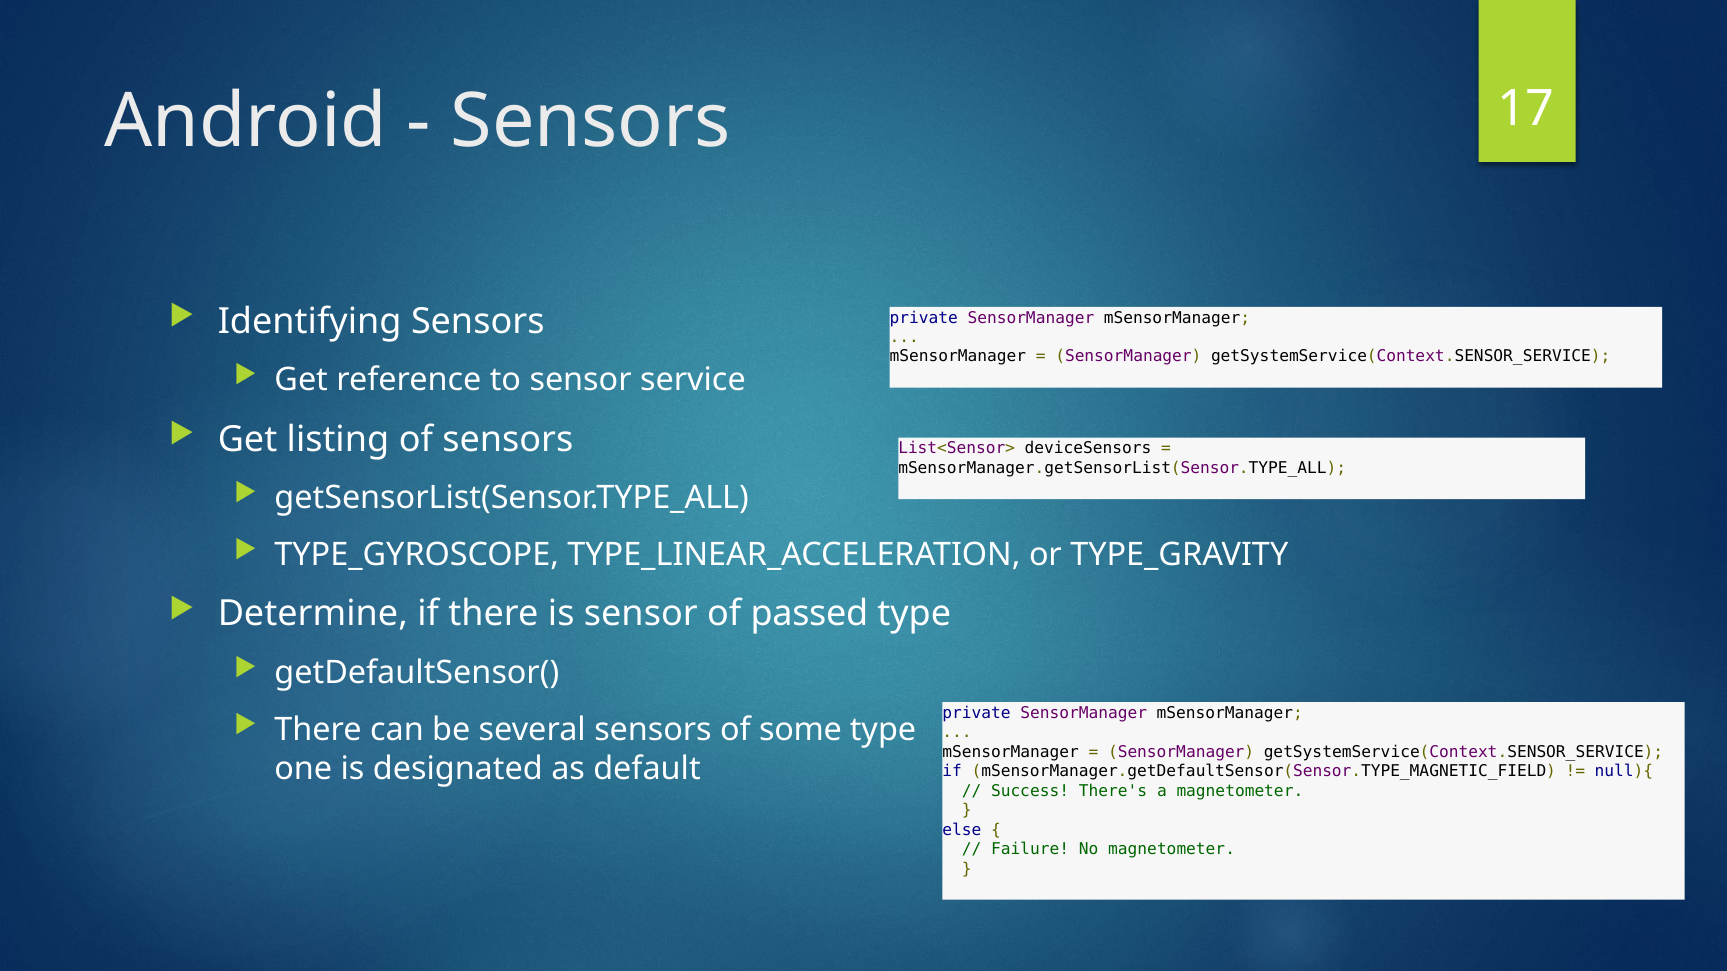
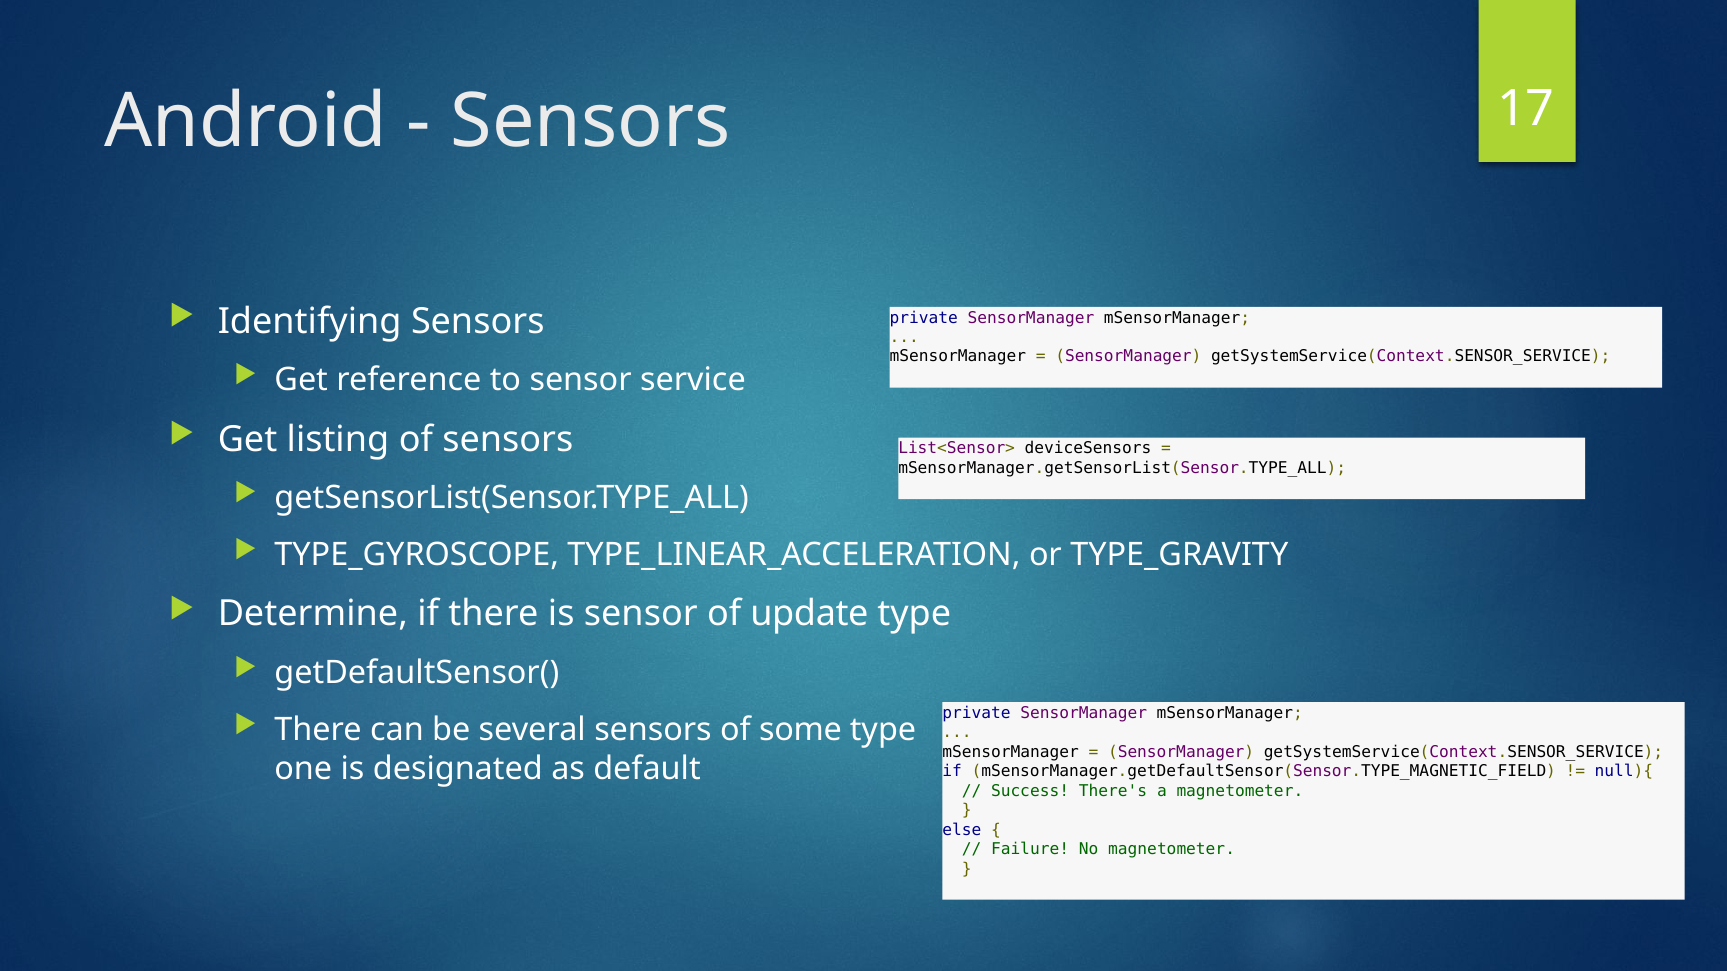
passed: passed -> update
